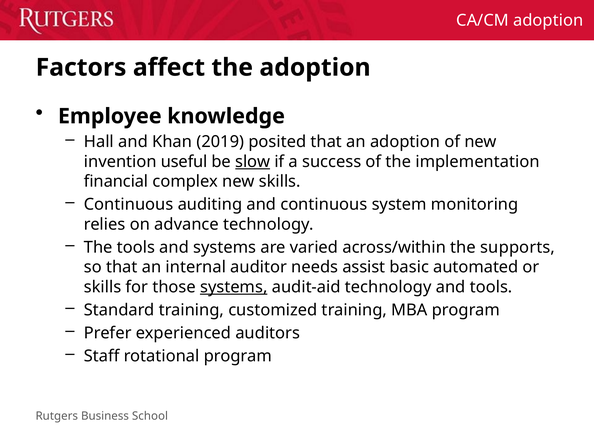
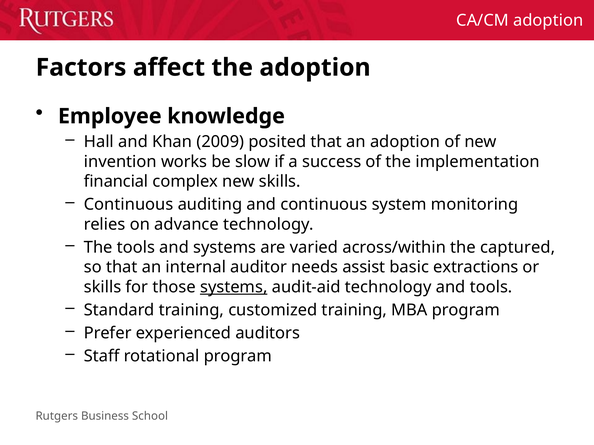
2019: 2019 -> 2009
useful: useful -> works
slow underline: present -> none
supports: supports -> captured
automated: automated -> extractions
